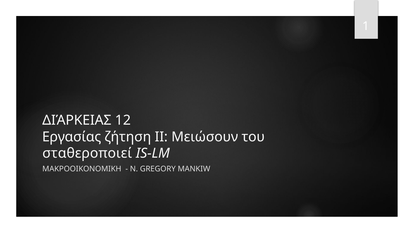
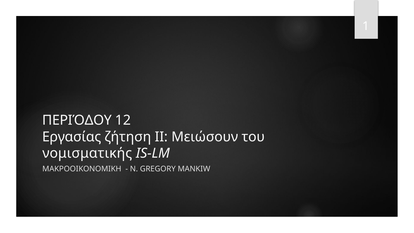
ΔΙΆΡΚΕΙΑΣ: ΔΙΆΡΚΕΙΑΣ -> ΠΕΡΙΌΔΟΥ
σταθεροποιεί: σταθεροποιεί -> νομισματικής
